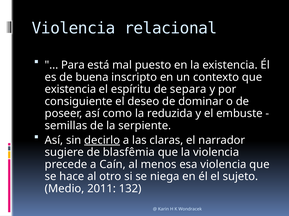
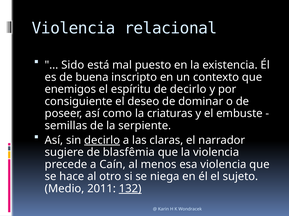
Para: Para -> Sido
existencia at (70, 90): existencia -> enemigos
de separa: separa -> decirlo
reduzida: reduzida -> criaturas
132 underline: none -> present
